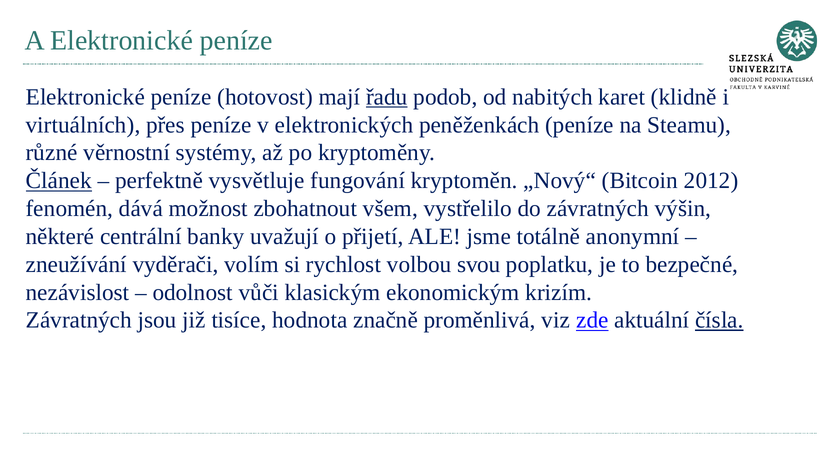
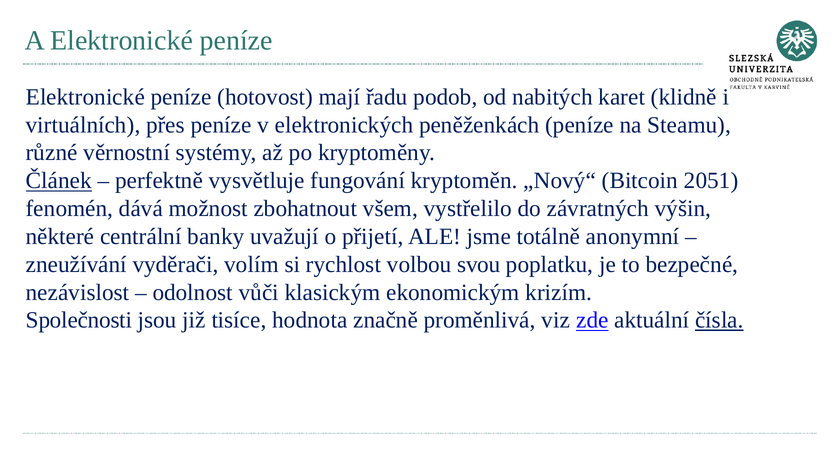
řadu underline: present -> none
2012: 2012 -> 2051
Závratných at (79, 321): Závratných -> Společnosti
